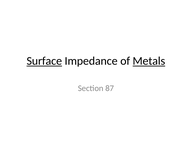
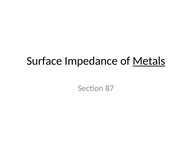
Surface underline: present -> none
